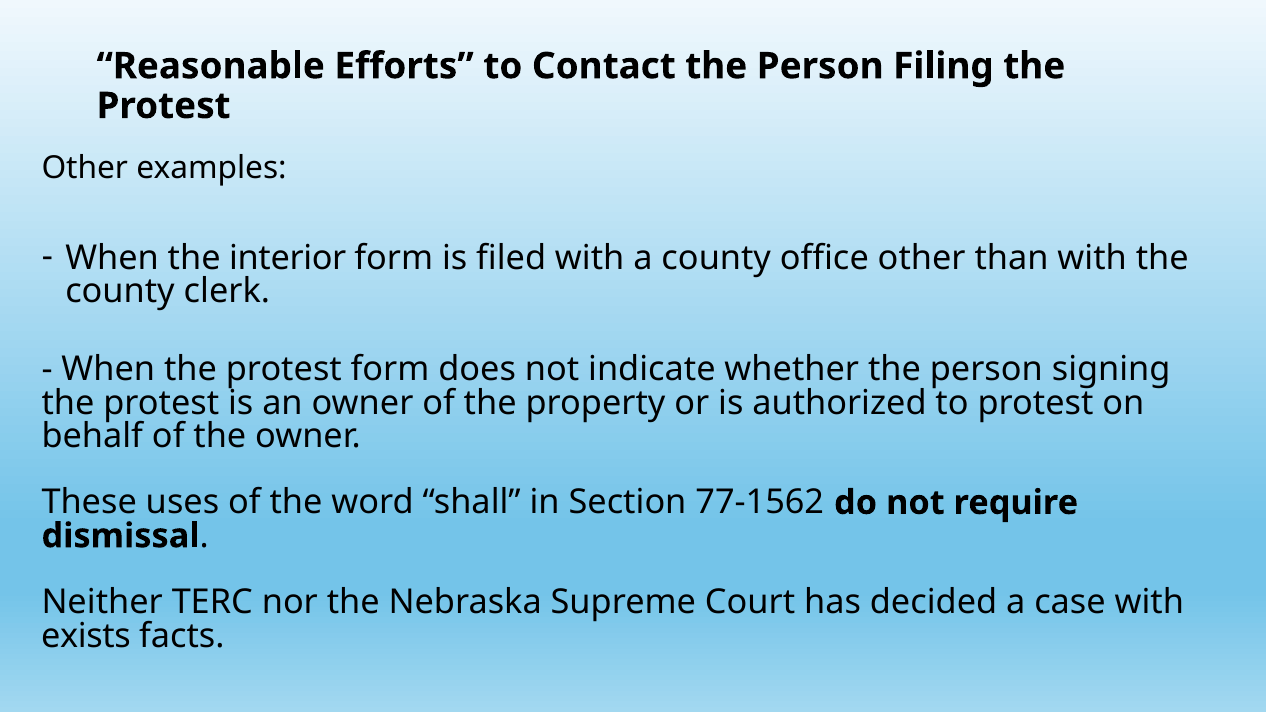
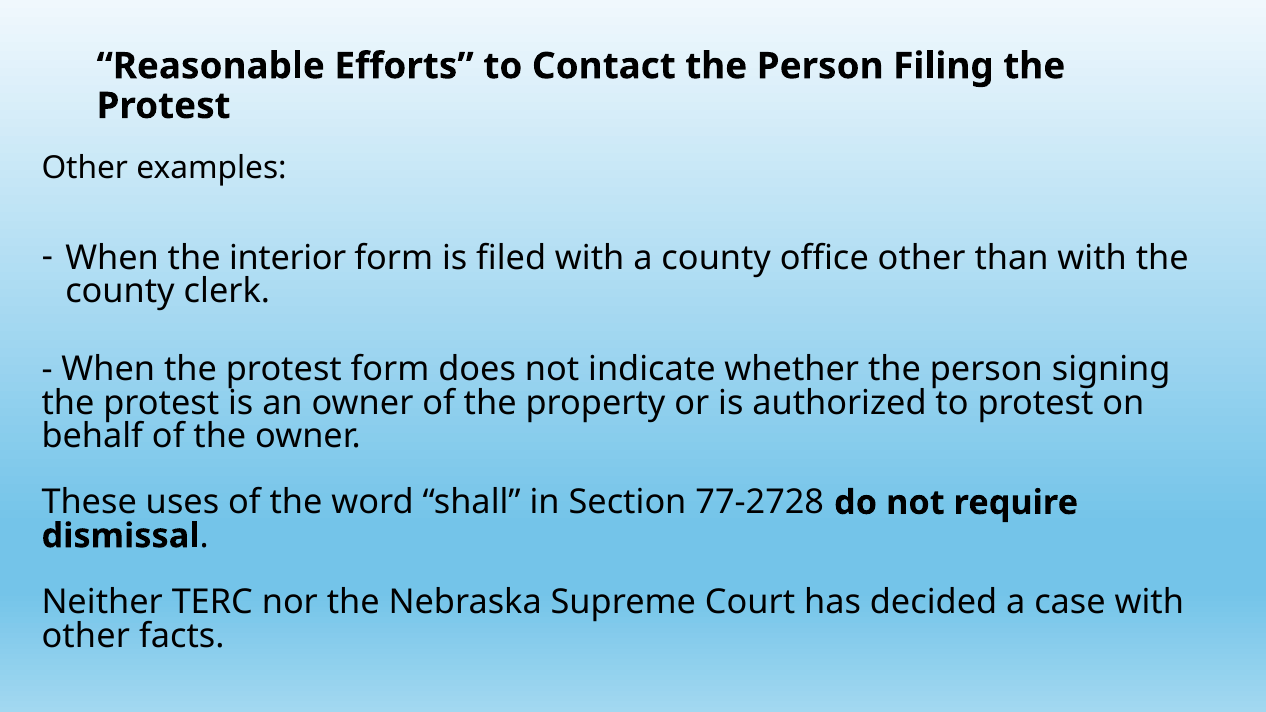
77-1562: 77-1562 -> 77-2728
exists at (86, 636): exists -> other
